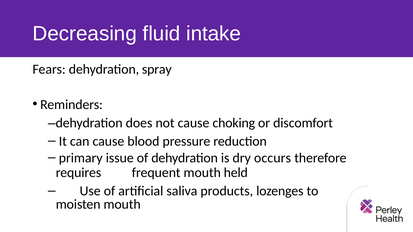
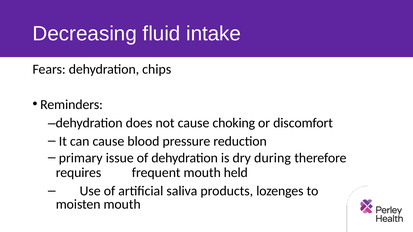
spray: spray -> chips
occurs: occurs -> during
